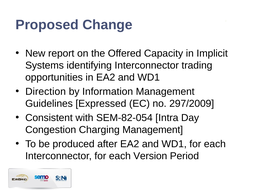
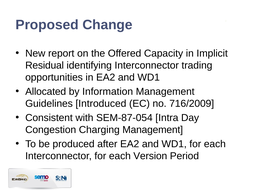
Systems: Systems -> Residual
Direction: Direction -> Allocated
Expressed: Expressed -> Introduced
297/2009: 297/2009 -> 716/2009
SEM-82-054: SEM-82-054 -> SEM-87-054
